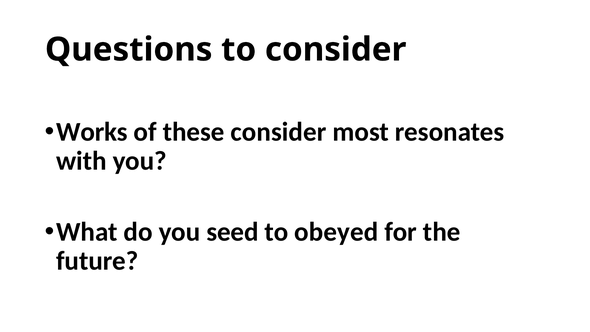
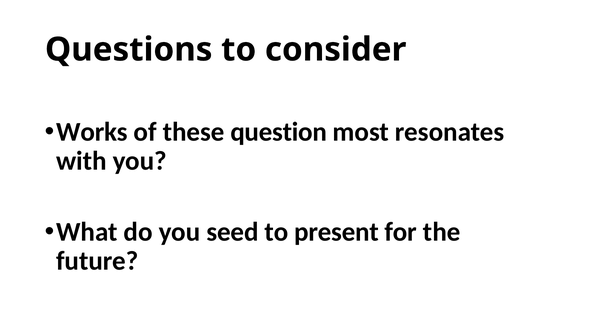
these consider: consider -> question
obeyed: obeyed -> present
